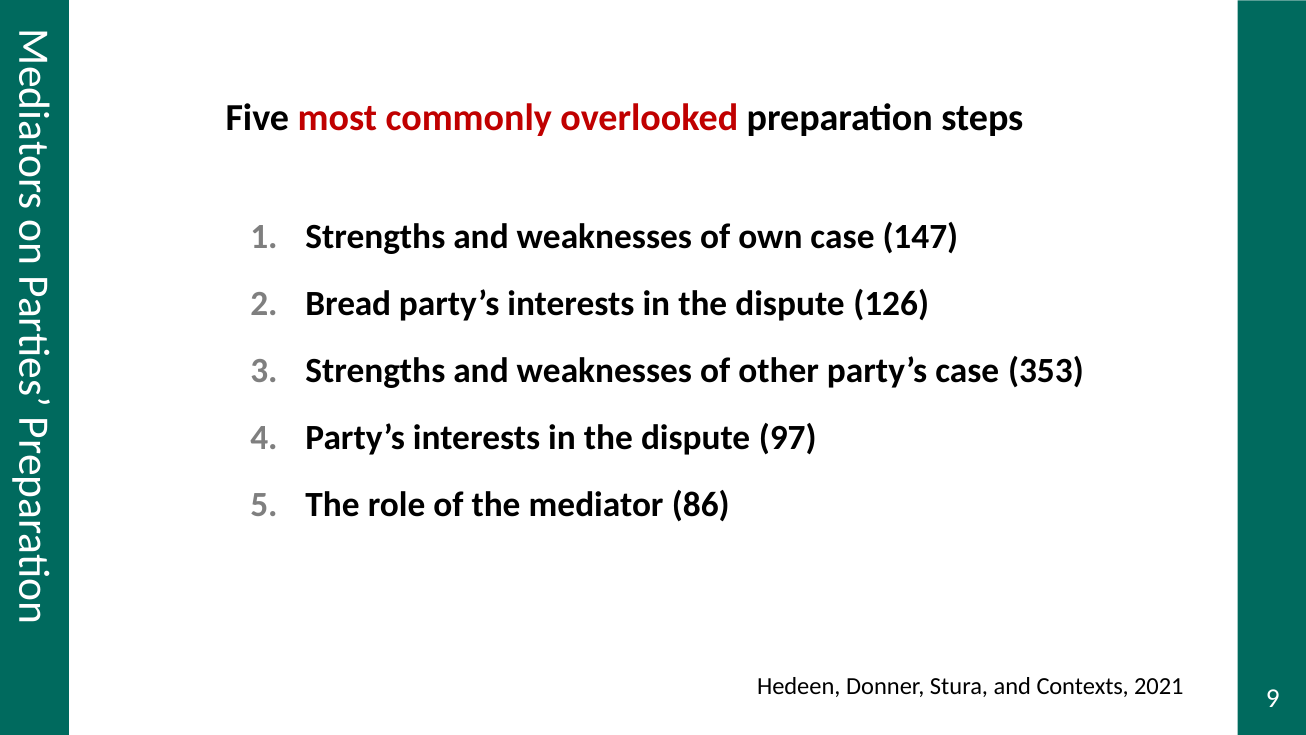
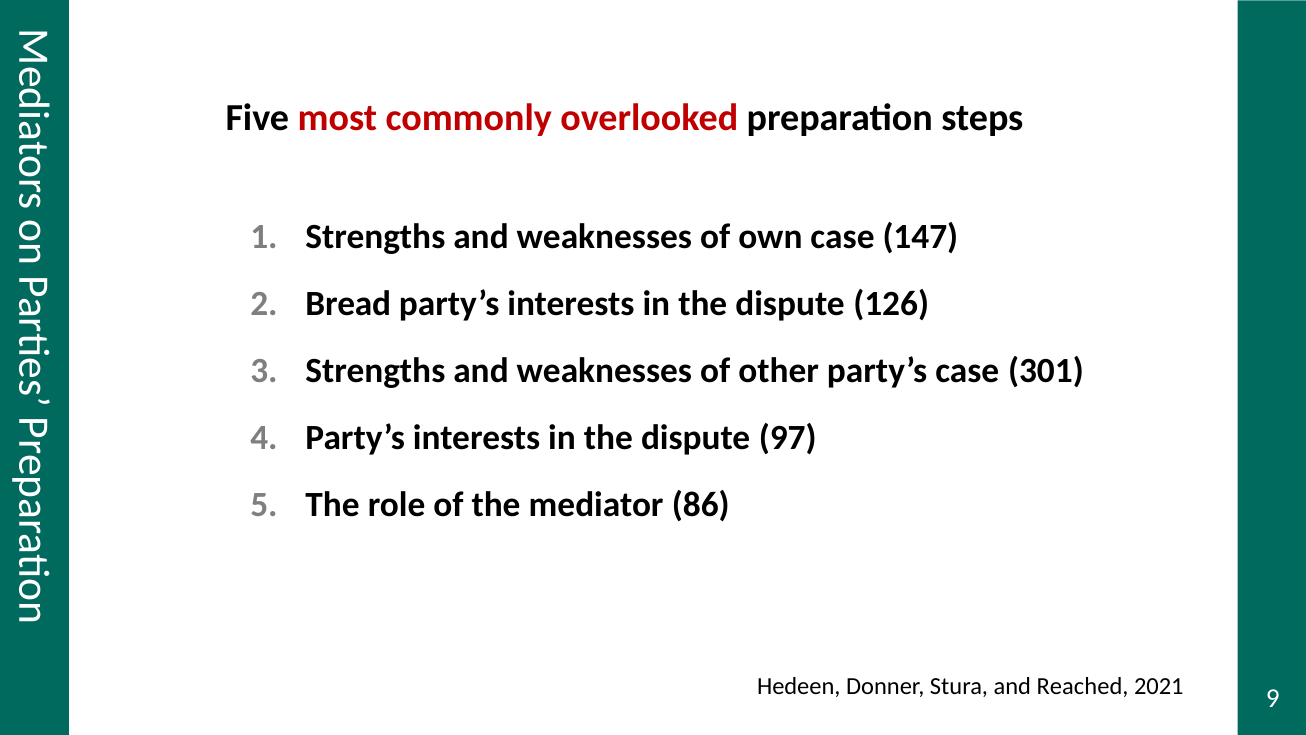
353: 353 -> 301
Contexts: Contexts -> Reached
